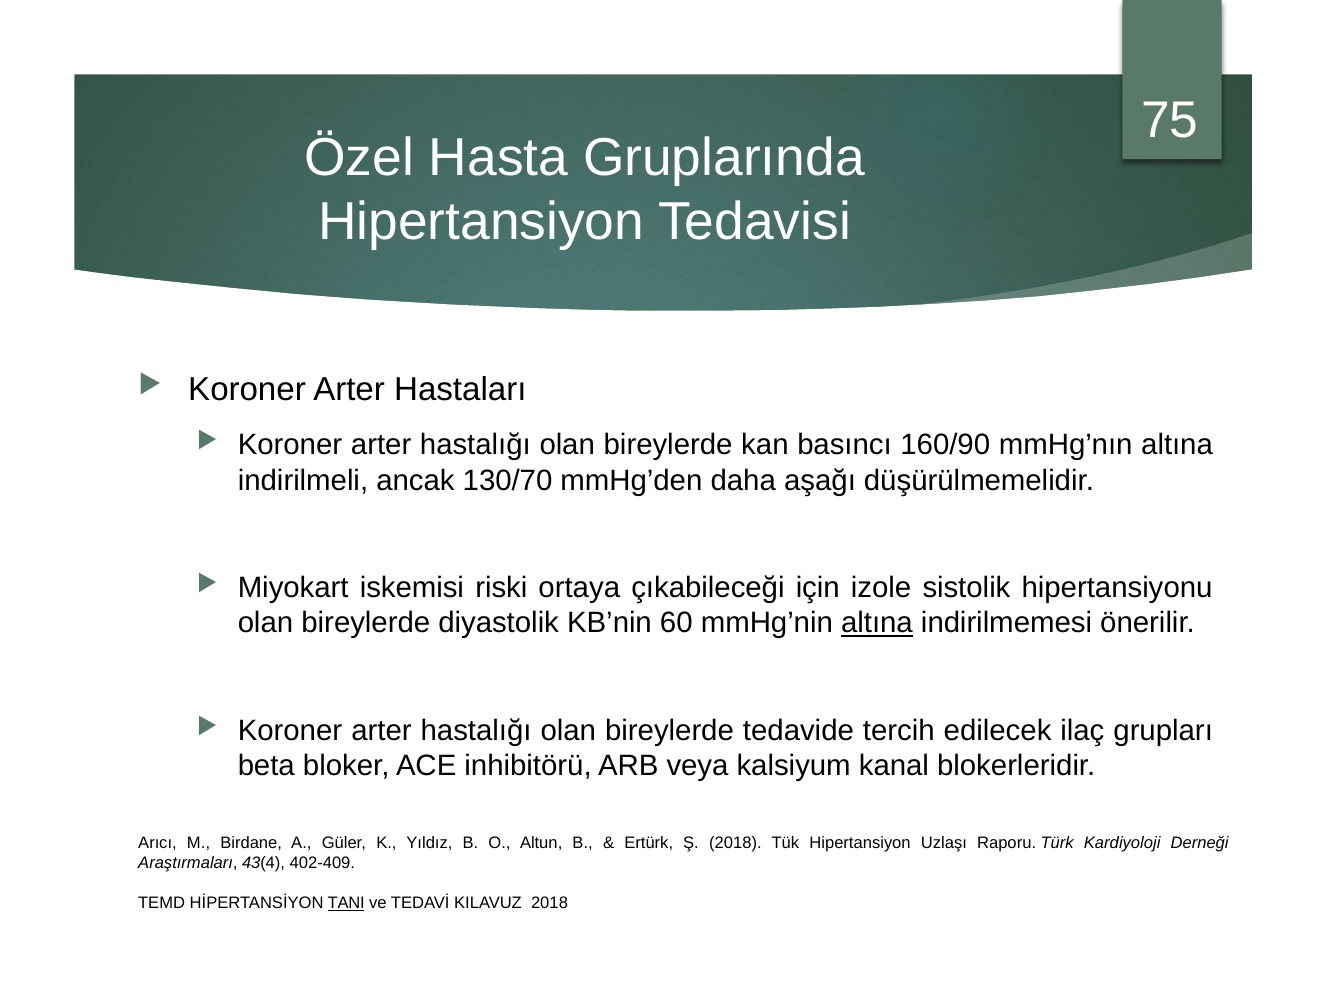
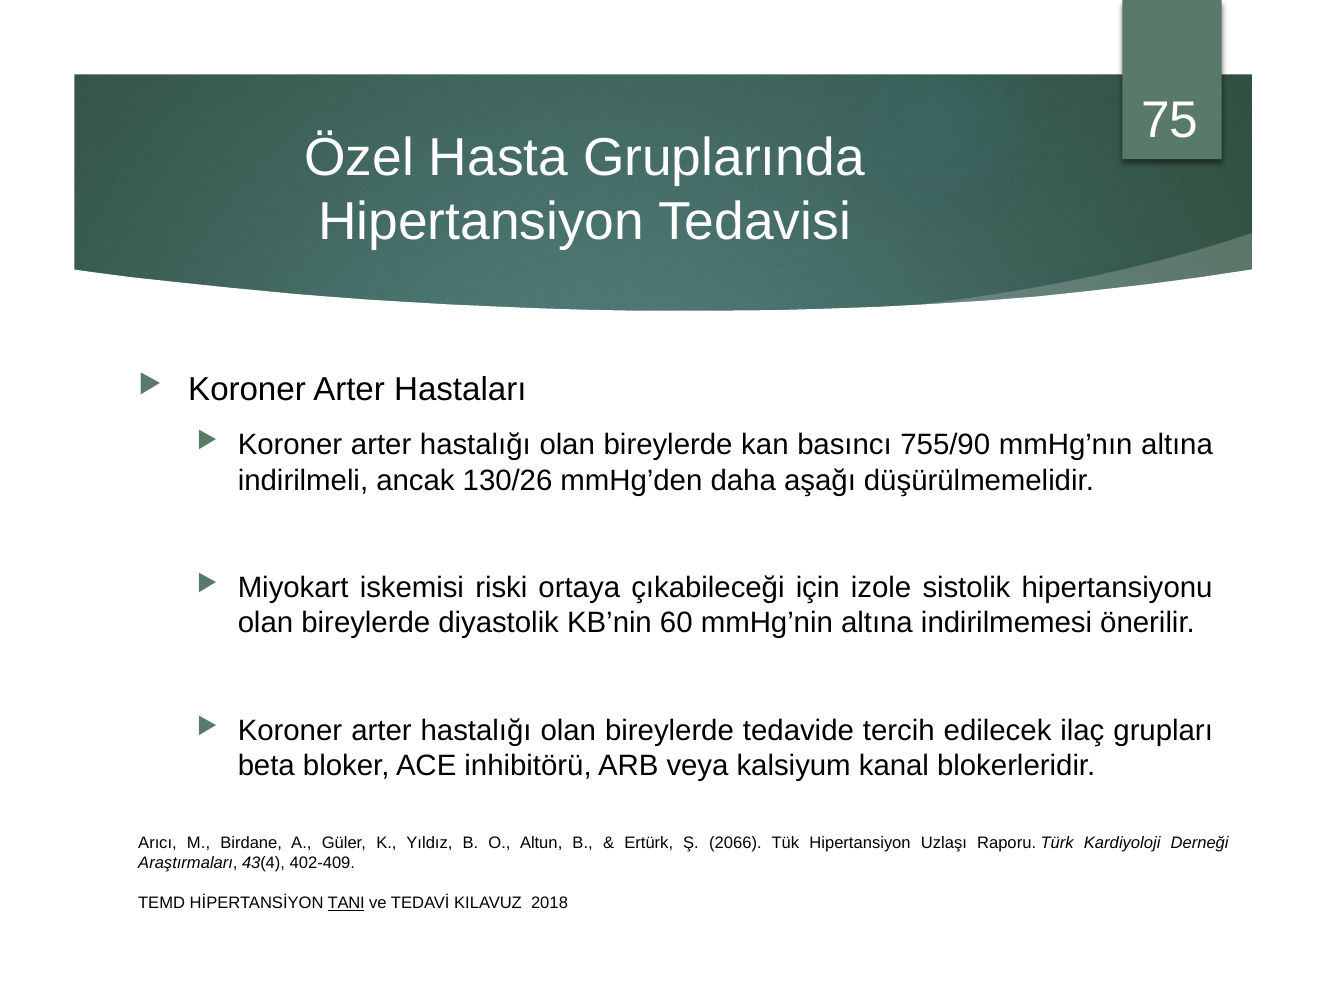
160/90: 160/90 -> 755/90
130/70: 130/70 -> 130/26
altına at (877, 623) underline: present -> none
Ş 2018: 2018 -> 2066
